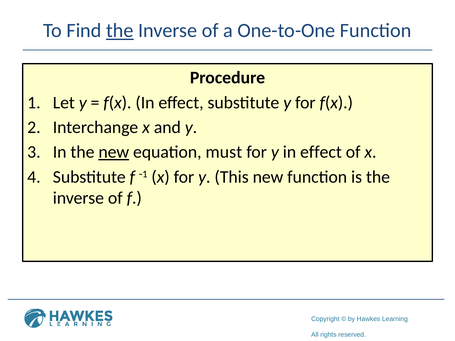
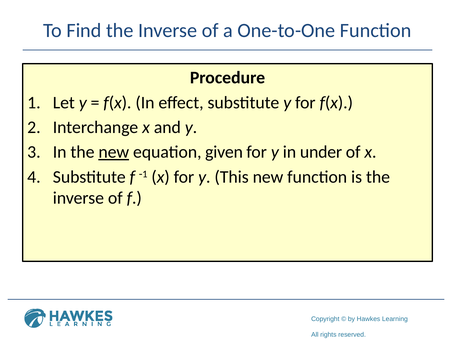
the at (120, 31) underline: present -> none
must: must -> given
y in effect: effect -> under
